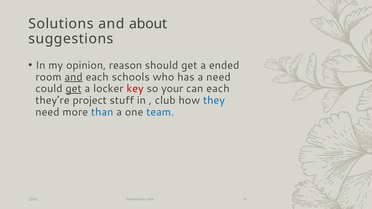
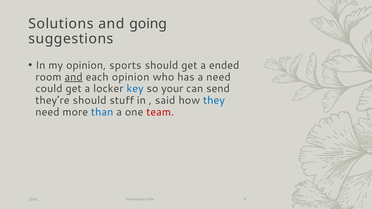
about: about -> going
reason: reason -> sports
each schools: schools -> opinion
get at (74, 89) underline: present -> none
key colour: red -> blue
can each: each -> send
they’re project: project -> should
club: club -> said
team colour: blue -> red
